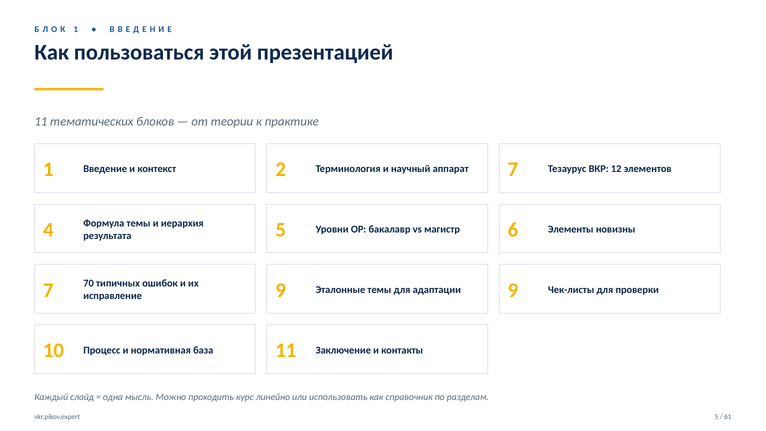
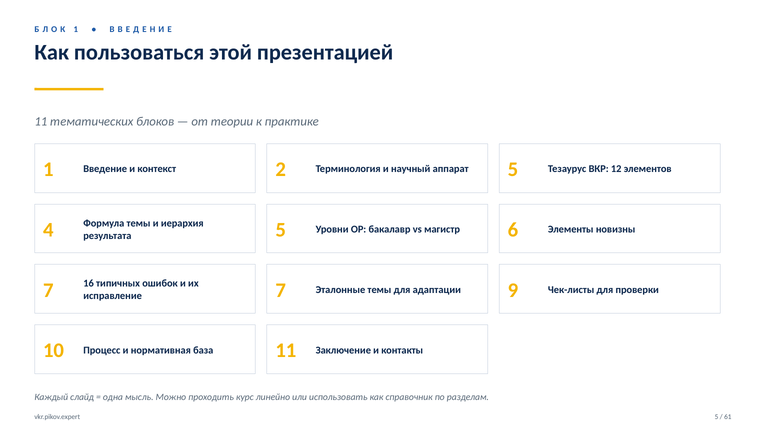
аппарат 7: 7 -> 5
70: 70 -> 16
исправление 9: 9 -> 7
